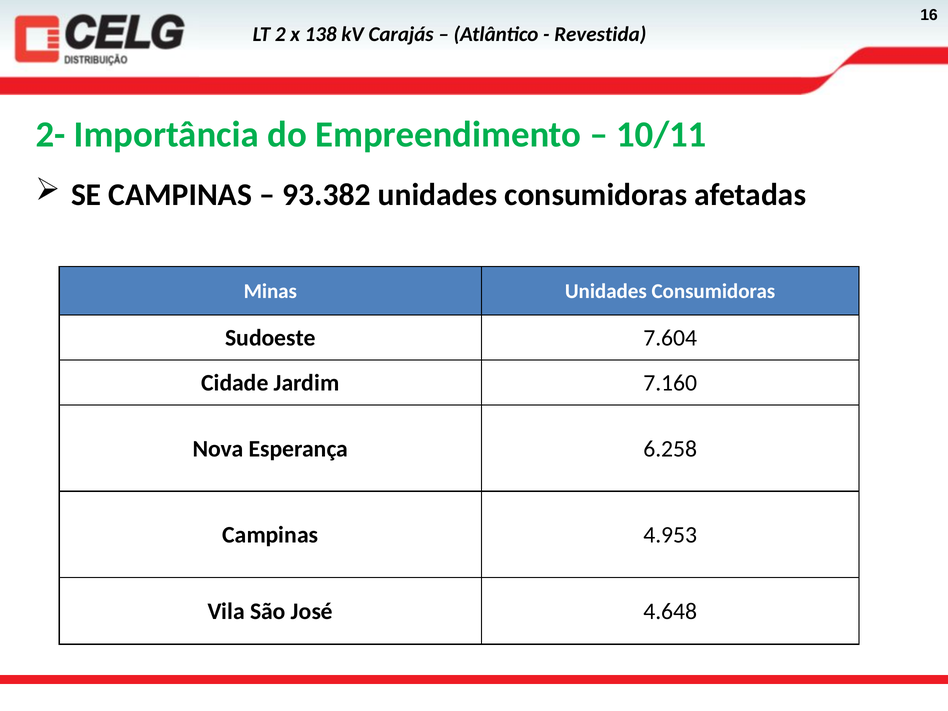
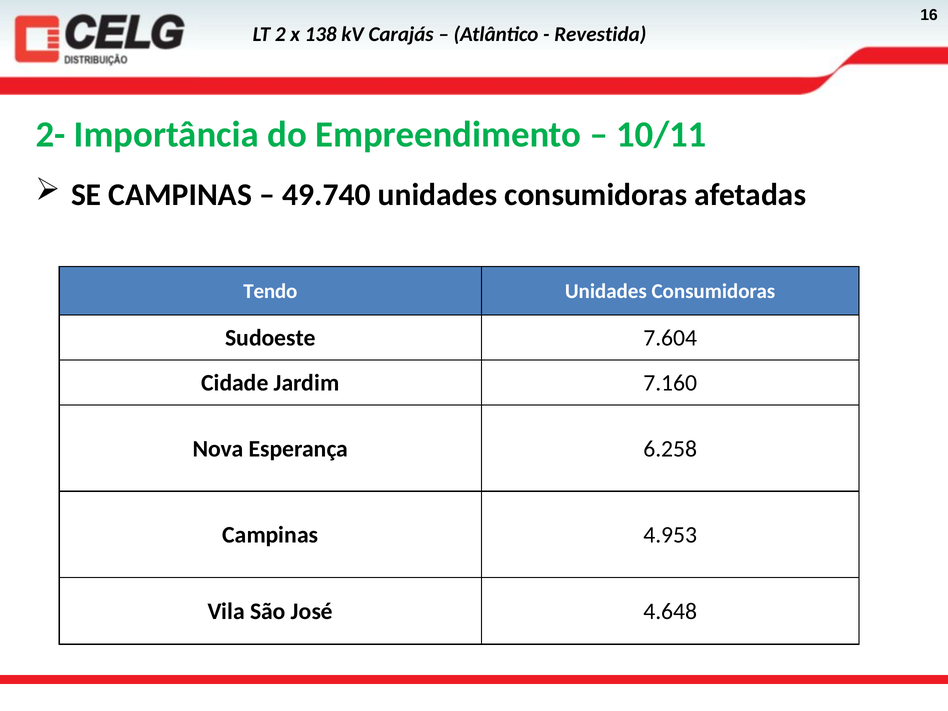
93.382: 93.382 -> 49.740
Minas: Minas -> Tendo
